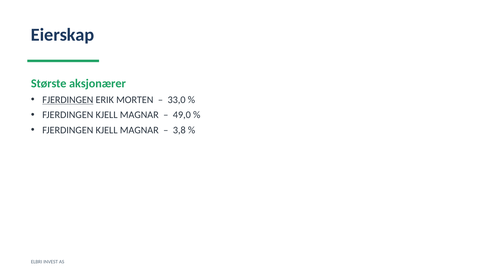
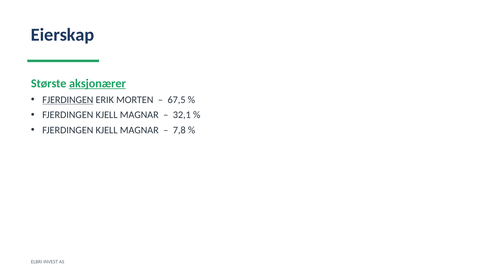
aksjonærer underline: none -> present
33,0: 33,0 -> 67,5
49,0: 49,0 -> 32,1
3,8: 3,8 -> 7,8
